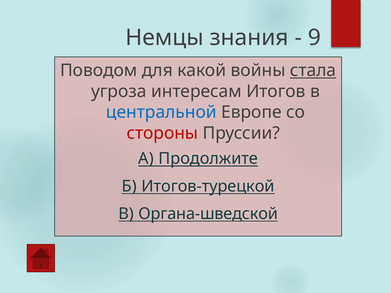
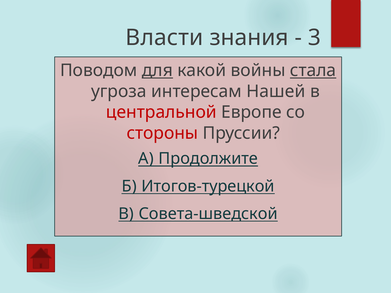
Немцы: Немцы -> Власти
9: 9 -> 3
для underline: none -> present
Итогов: Итогов -> Нашей
центральной colour: blue -> red
Органа-шведской: Органа-шведской -> Совета-шведской
